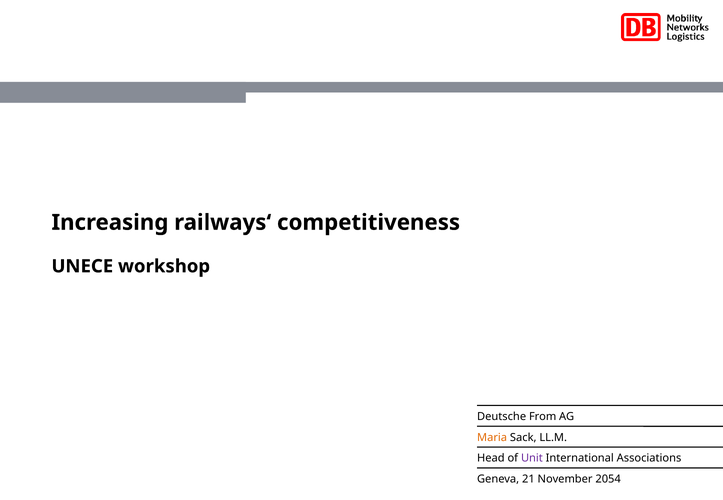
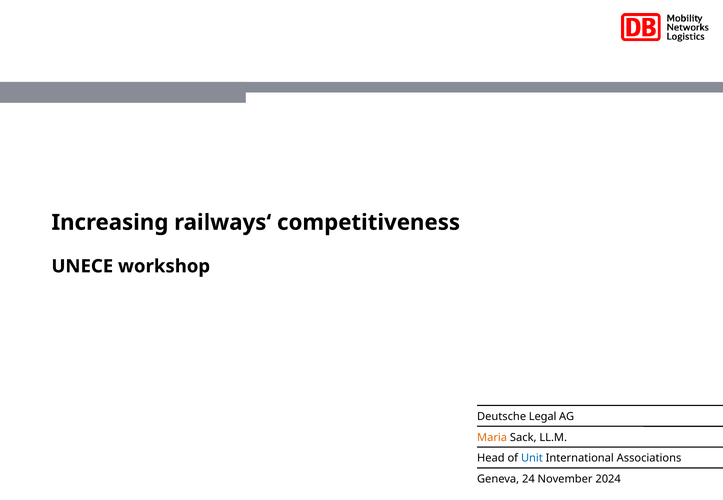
From: From -> Legal
Unit colour: purple -> blue
21: 21 -> 24
2054: 2054 -> 2024
